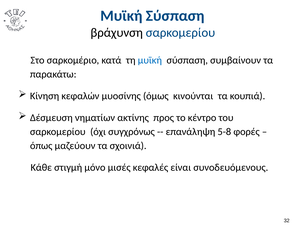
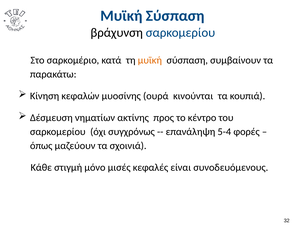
μυϊκή at (150, 60) colour: blue -> orange
όμως: όμως -> ουρά
5-8: 5-8 -> 5-4
